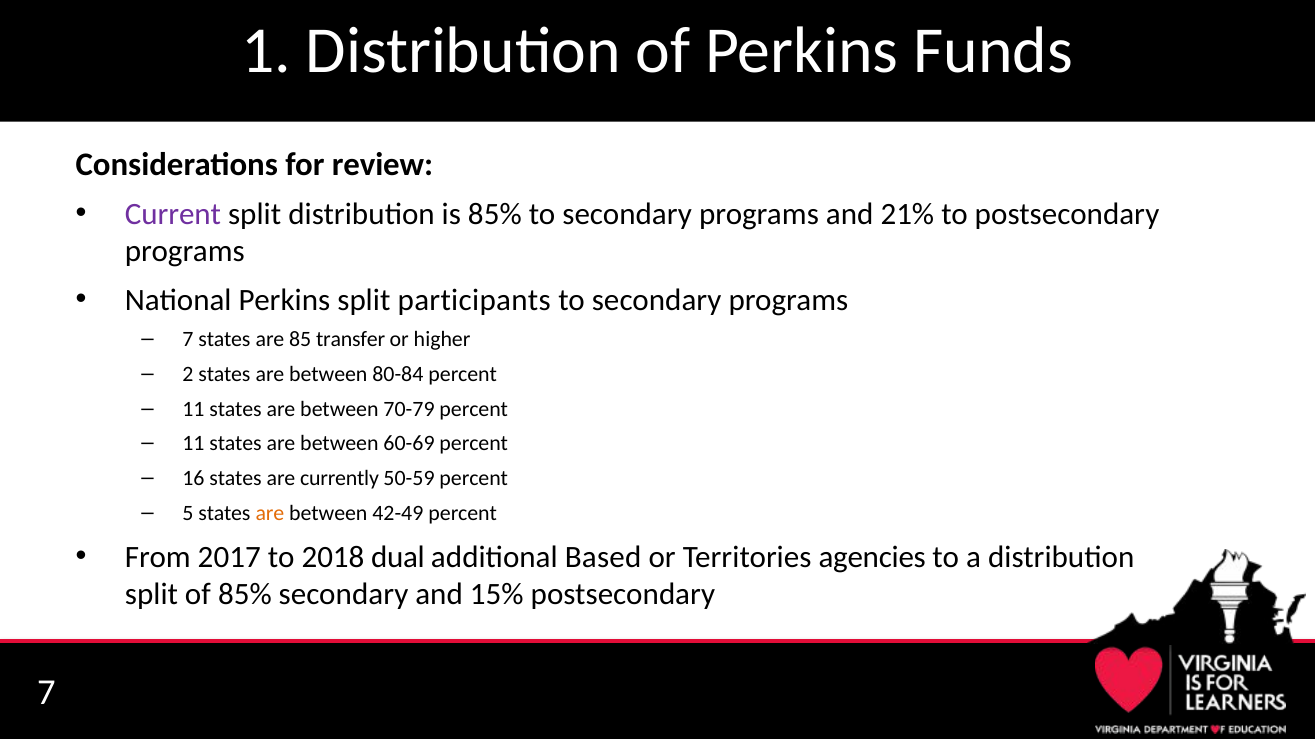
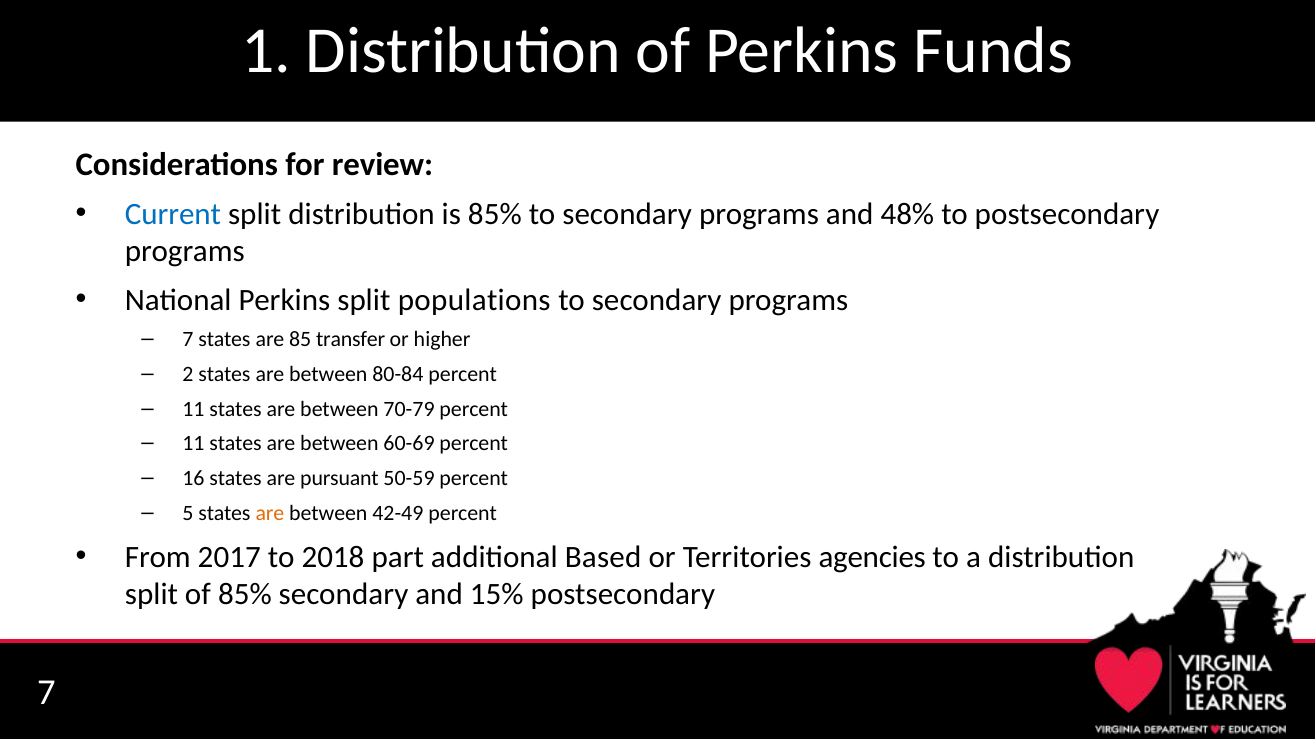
Current colour: purple -> blue
21%: 21% -> 48%
participants: participants -> populations
currently: currently -> pursuant
dual: dual -> part
